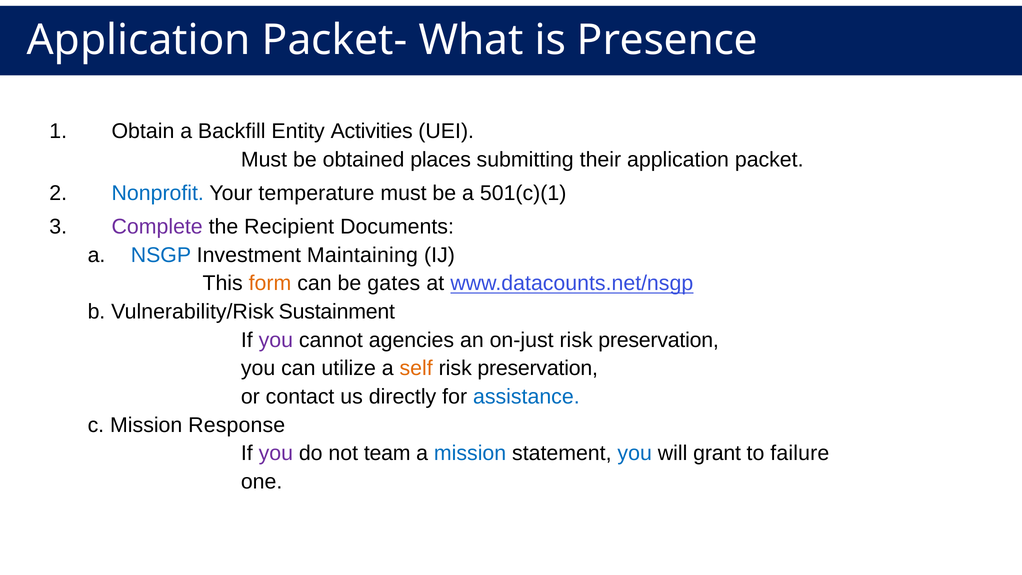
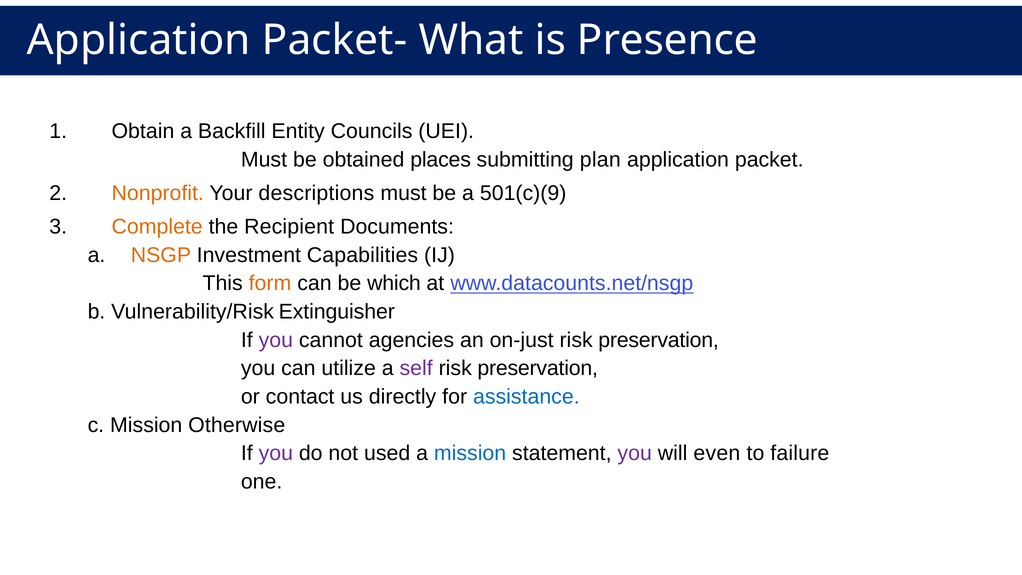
Activities: Activities -> Councils
their: their -> plan
Nonprofit colour: blue -> orange
temperature: temperature -> descriptions
501(c)(1: 501(c)(1 -> 501(c)(9
Complete colour: purple -> orange
NSGP colour: blue -> orange
Maintaining: Maintaining -> Capabilities
gates: gates -> which
Sustainment: Sustainment -> Extinguisher
self colour: orange -> purple
Response: Response -> Otherwise
team: team -> used
you at (635, 453) colour: blue -> purple
grant: grant -> even
